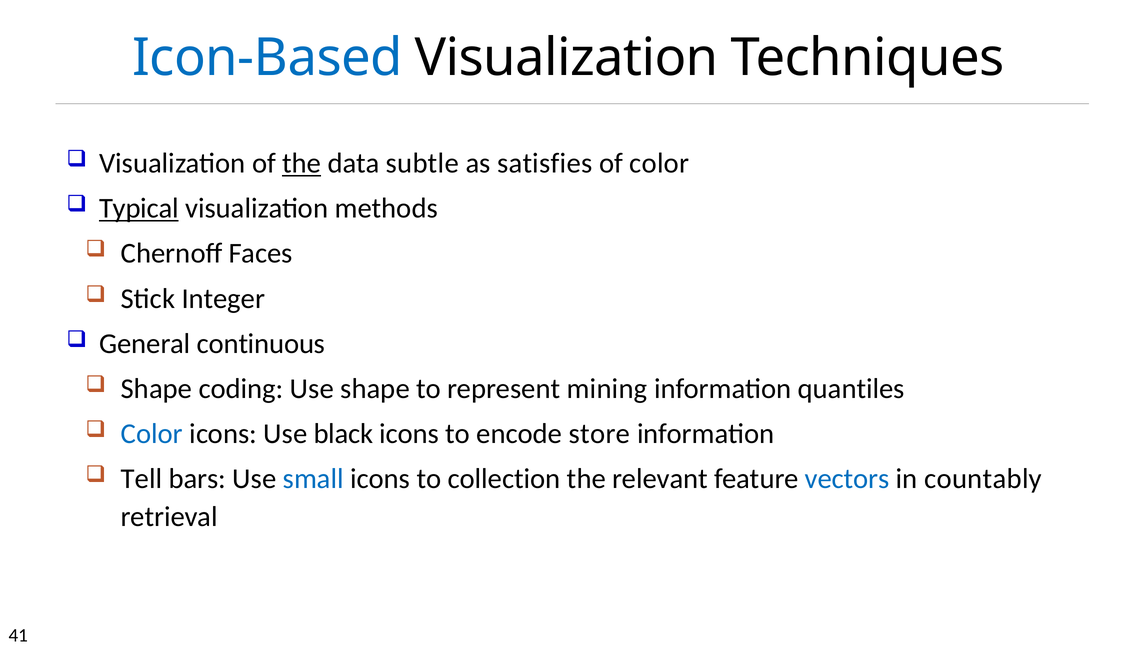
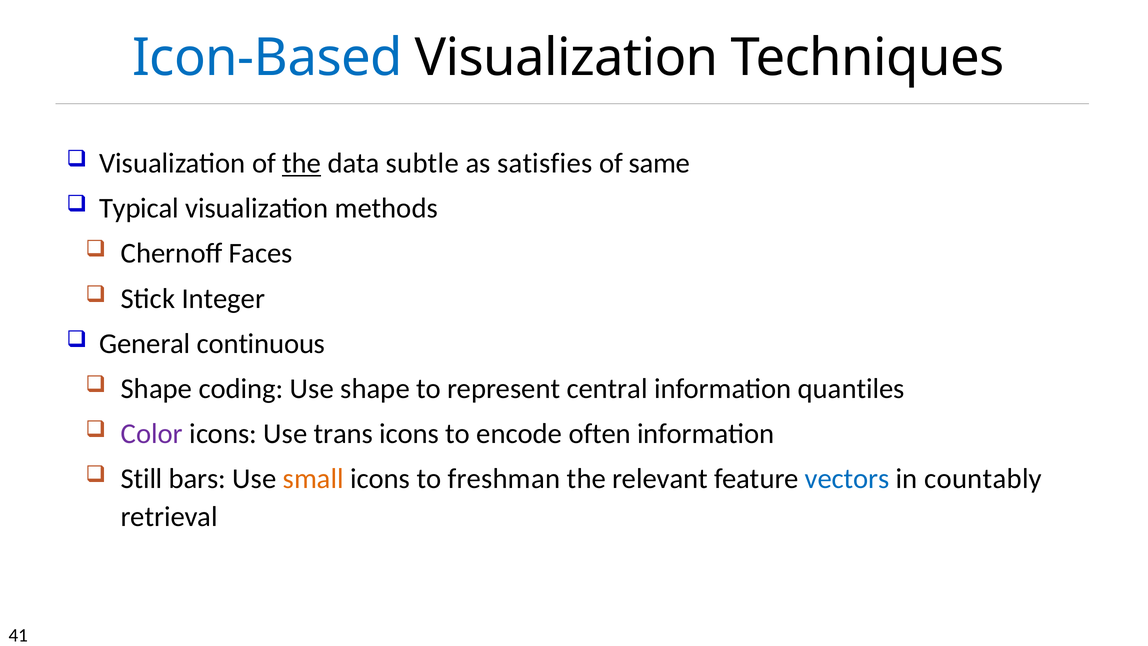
of color: color -> same
Typical underline: present -> none
mining: mining -> central
Color at (152, 434) colour: blue -> purple
black: black -> trans
store: store -> often
Tell: Tell -> Still
small colour: blue -> orange
collection: collection -> freshman
